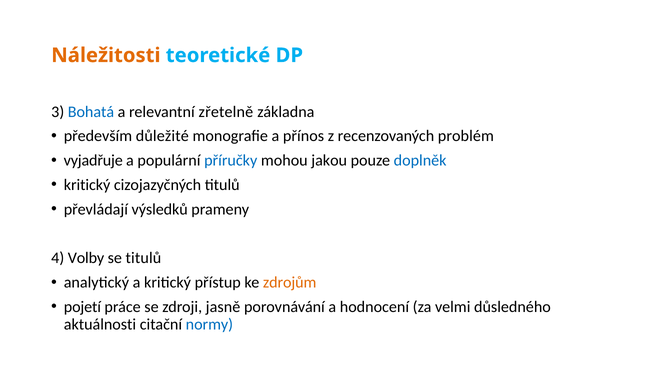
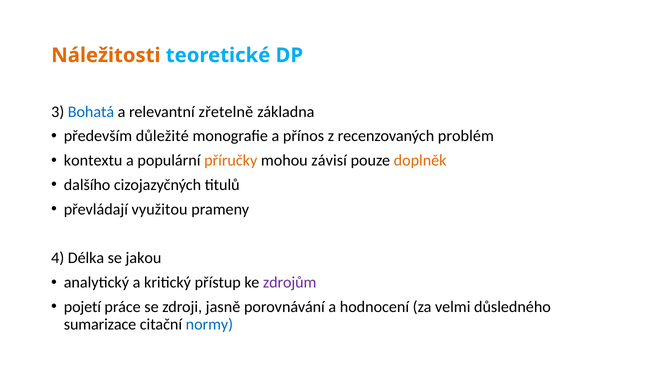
vyjadřuje: vyjadřuje -> kontextu
příručky colour: blue -> orange
jakou: jakou -> závisí
doplněk colour: blue -> orange
kritický at (87, 185): kritický -> dalšího
výsledků: výsledků -> využitou
Volby: Volby -> Délka
se titulů: titulů -> jakou
zdrojům colour: orange -> purple
aktuálnosti: aktuálnosti -> sumarizace
